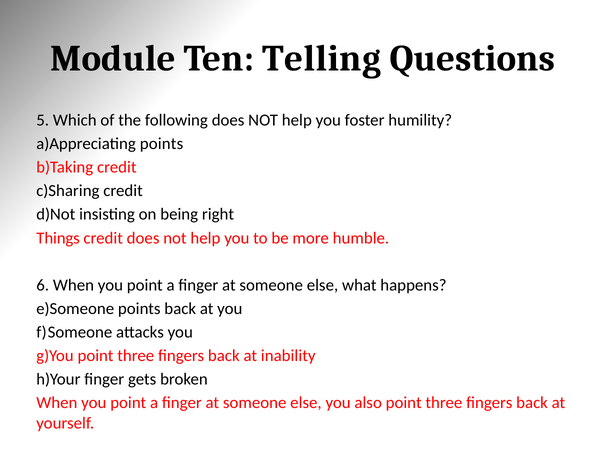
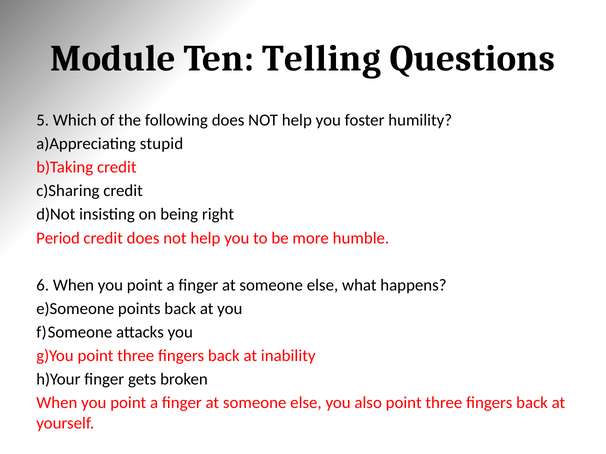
points at (162, 144): points -> stupid
Things: Things -> Period
